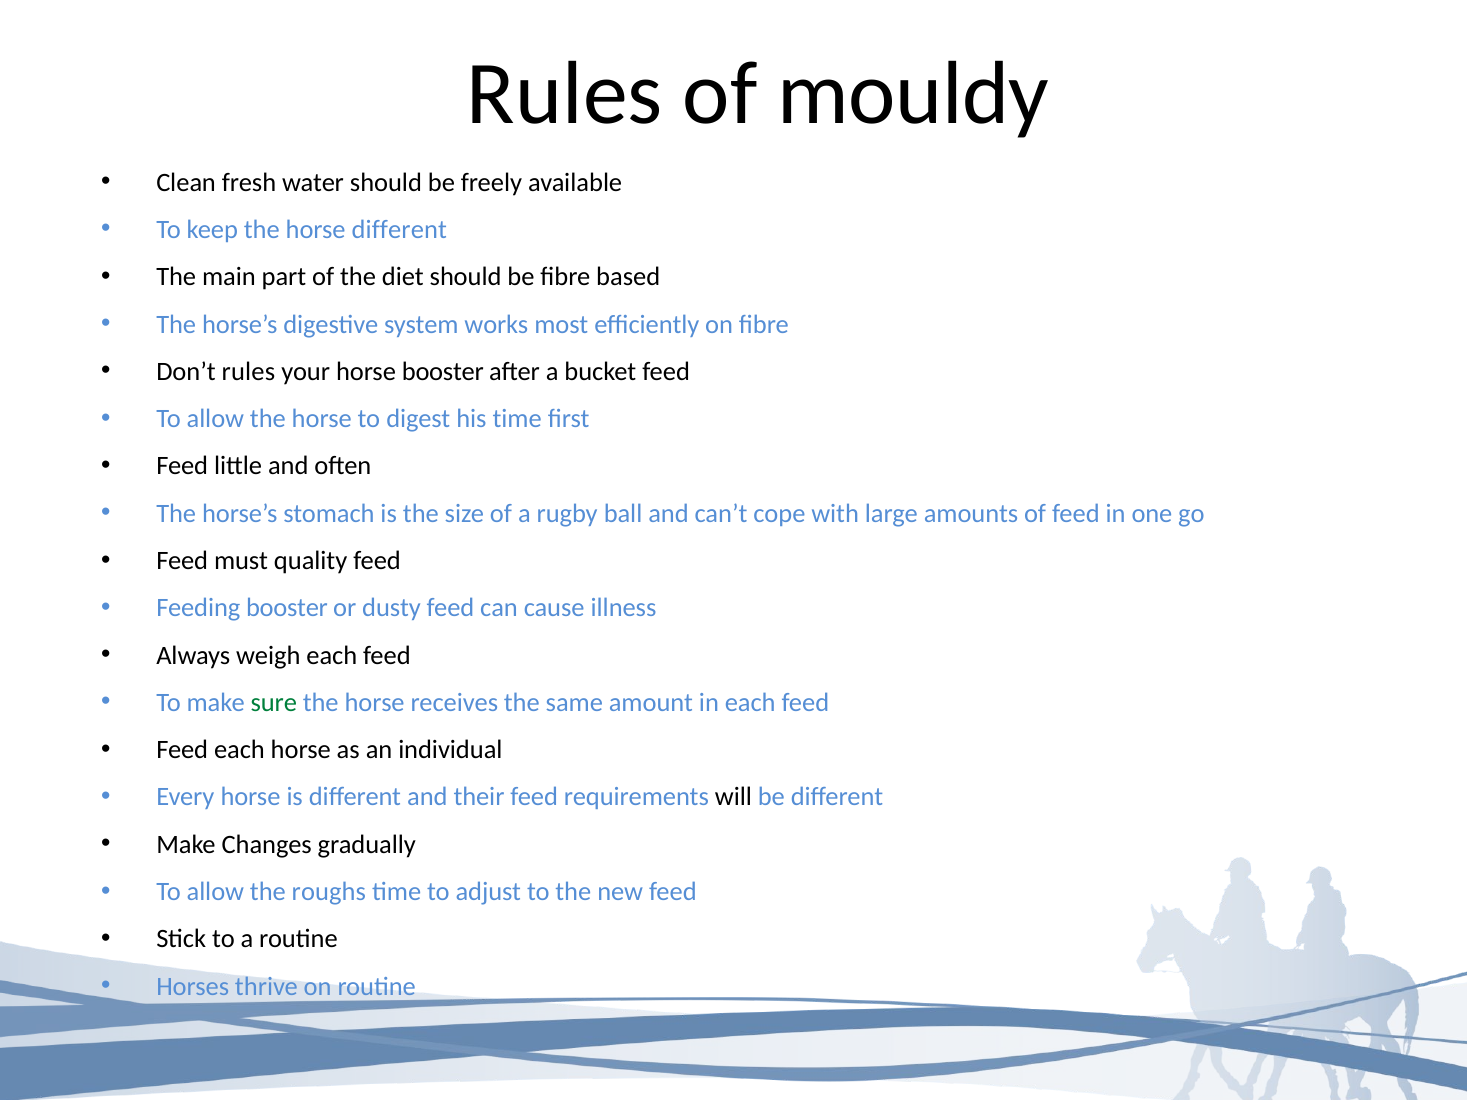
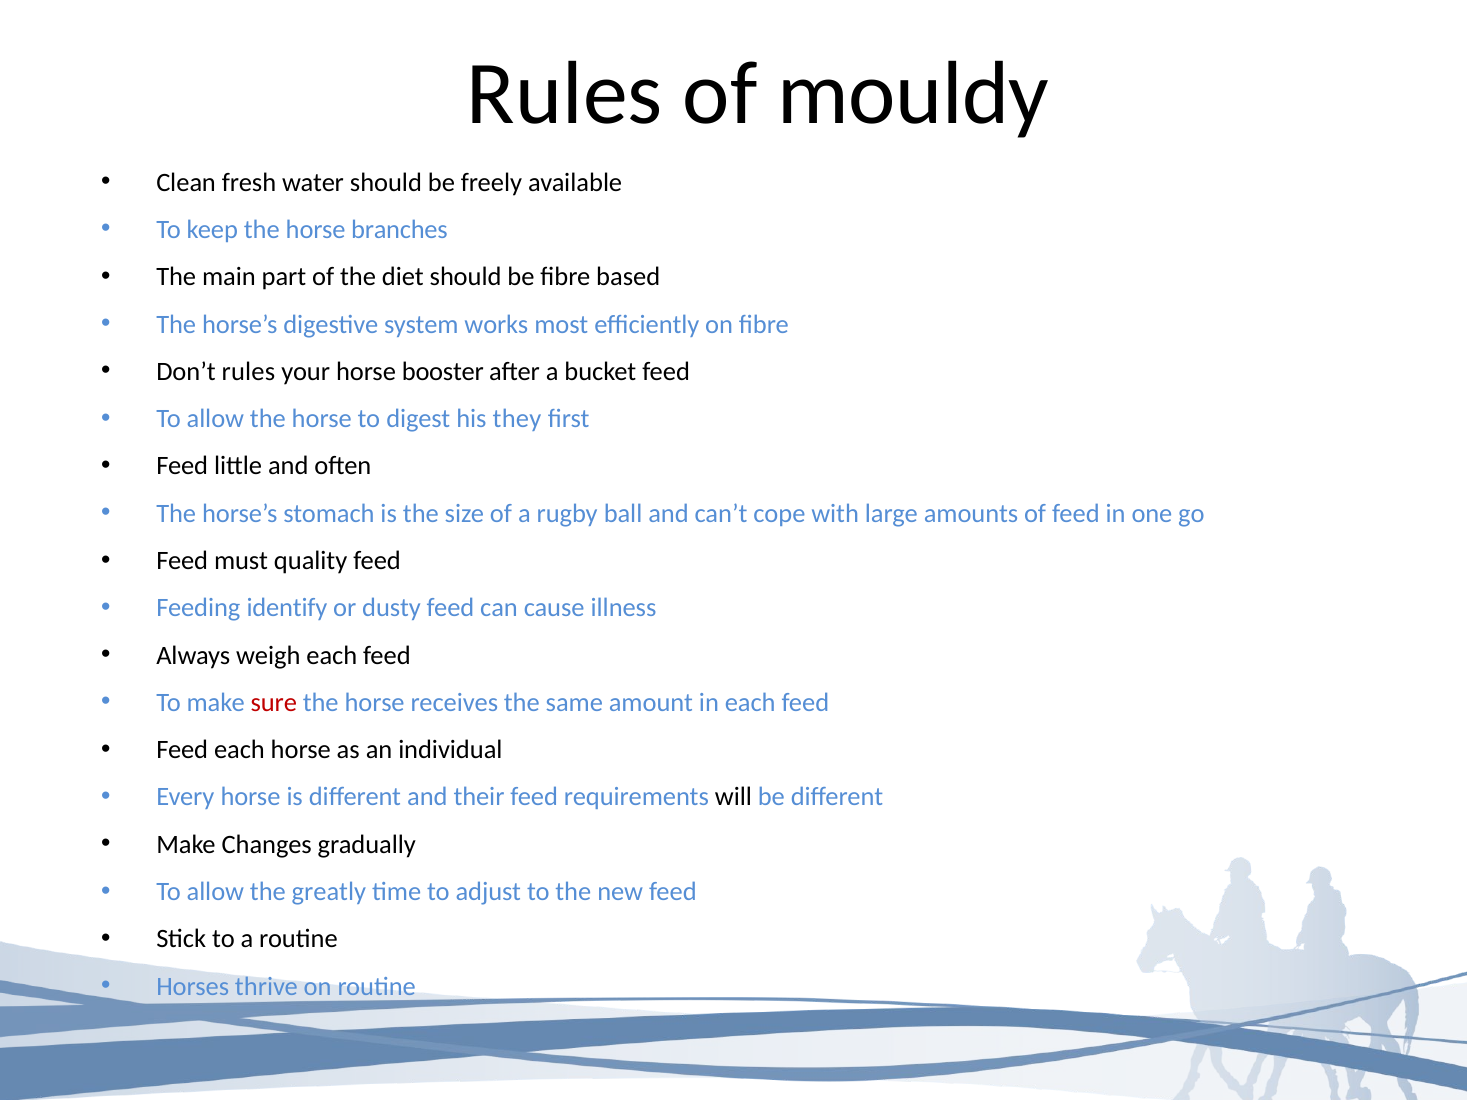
horse different: different -> branches
his time: time -> they
Feeding booster: booster -> identify
sure colour: green -> red
roughs: roughs -> greatly
